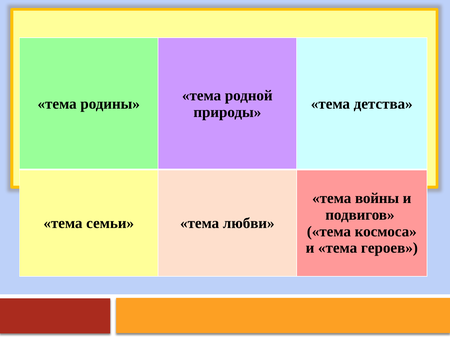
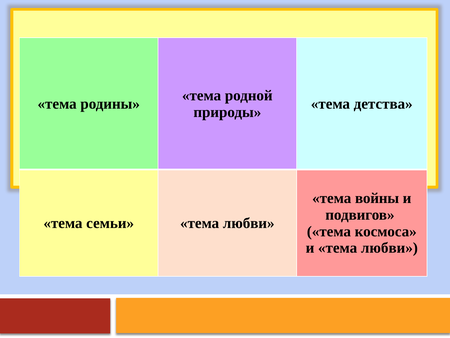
и тема героев: героев -> любви
